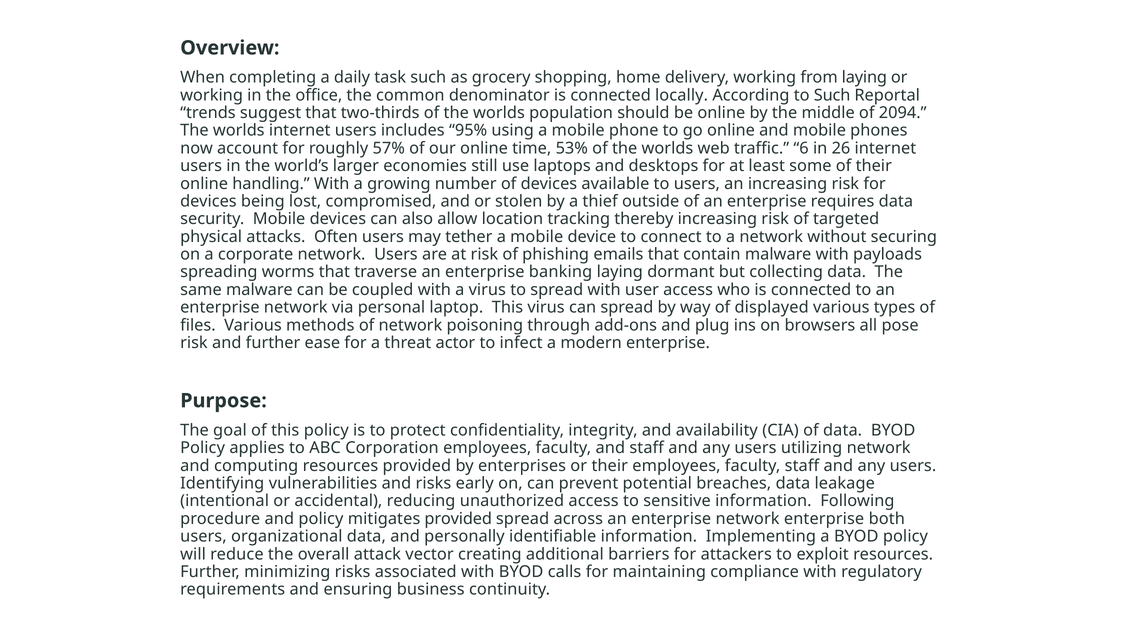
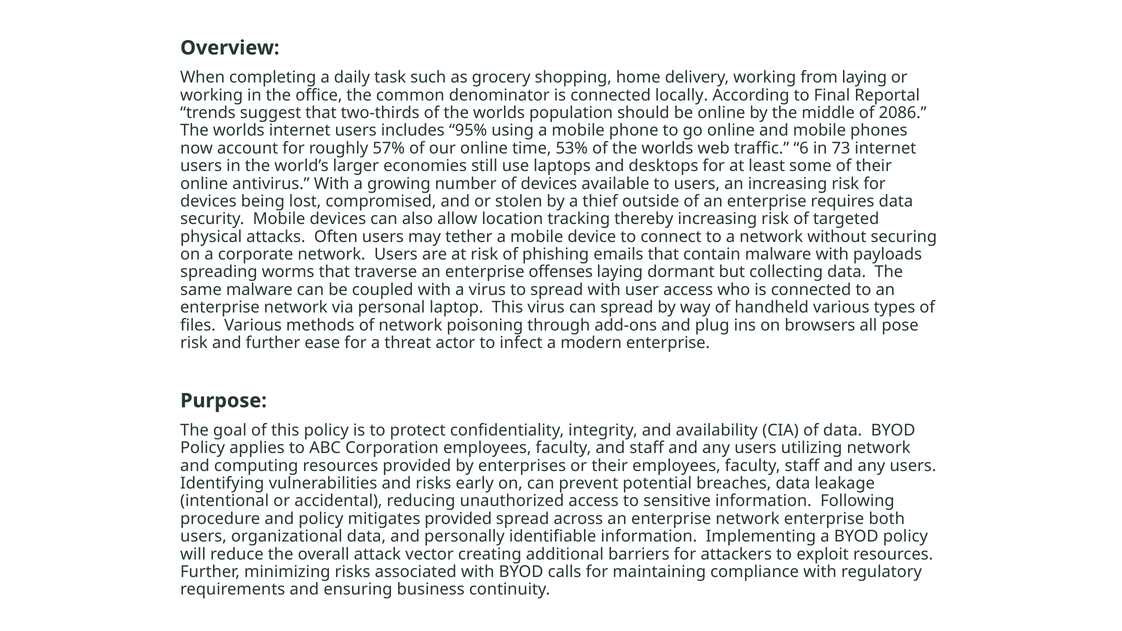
to Such: Such -> Final
2094: 2094 -> 2086
26: 26 -> 73
handling: handling -> antivirus
banking: banking -> offenses
displayed: displayed -> handheld
